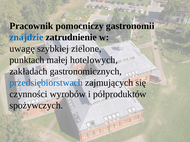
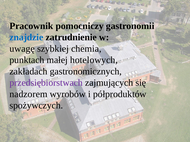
zielone: zielone -> chemia
przedsiębiorstwach colour: blue -> purple
czynności: czynności -> nadzorem
